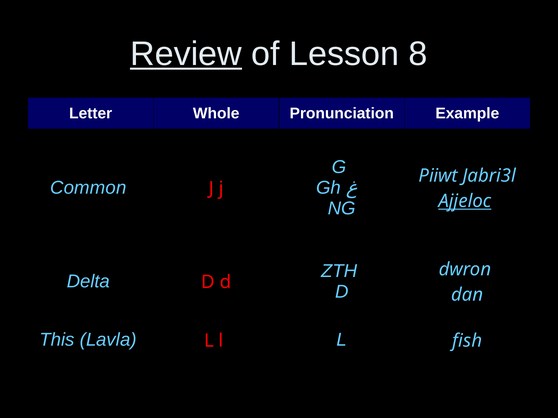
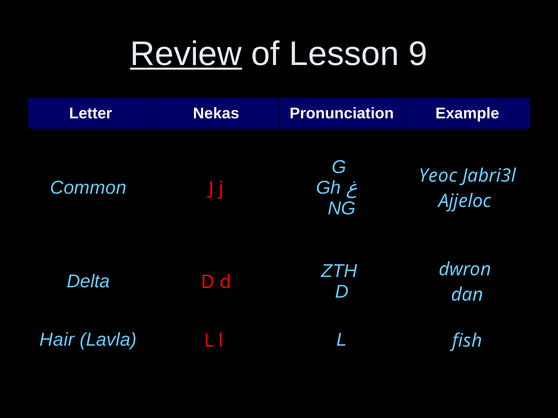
8: 8 -> 9
Whole: Whole -> Nekas
Piiwt: Piiwt -> Yeoc
Ajjeloc underline: present -> none
This: This -> Hair
